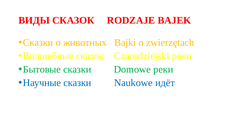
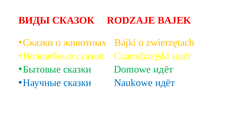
Czarodziejski реки: реки -> идёт
Domowe реки: реки -> идёт
